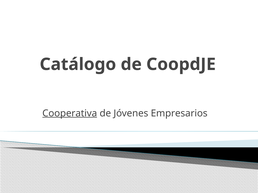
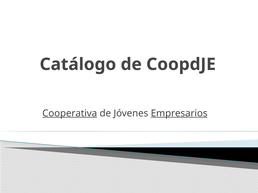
Empresarios underline: none -> present
